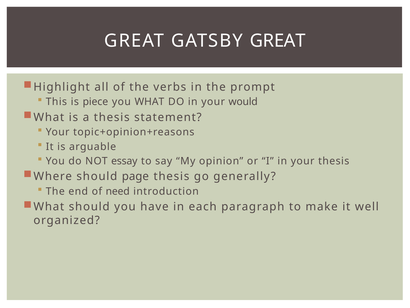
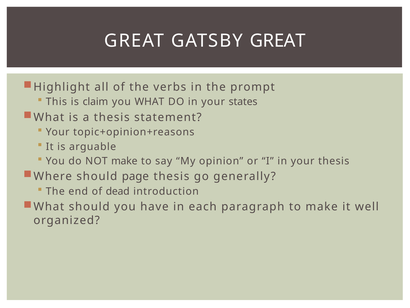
piece: piece -> claim
would: would -> states
NOT essay: essay -> make
need: need -> dead
